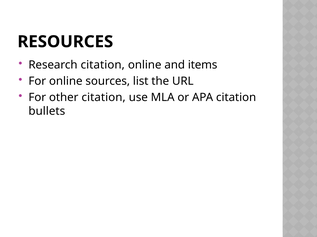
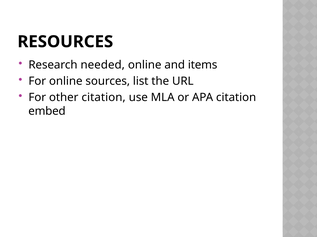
Research citation: citation -> needed
bullets: bullets -> embed
